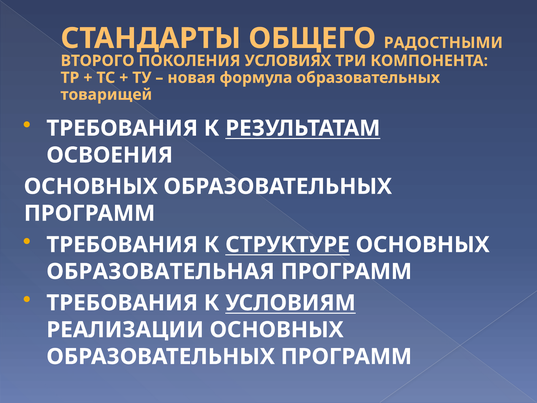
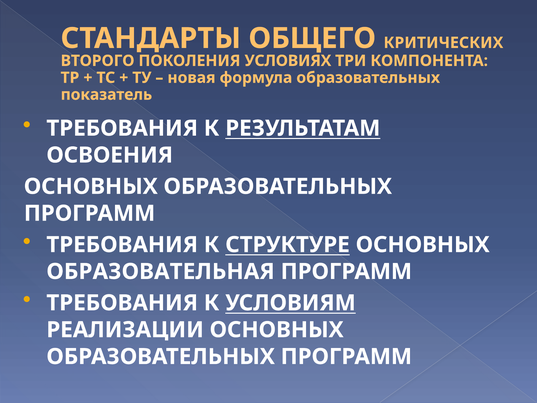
РАДОСТНЫМИ: РАДОСТНЫМИ -> КРИТИЧЕСКИХ
товарищей: товарищей -> показатель
